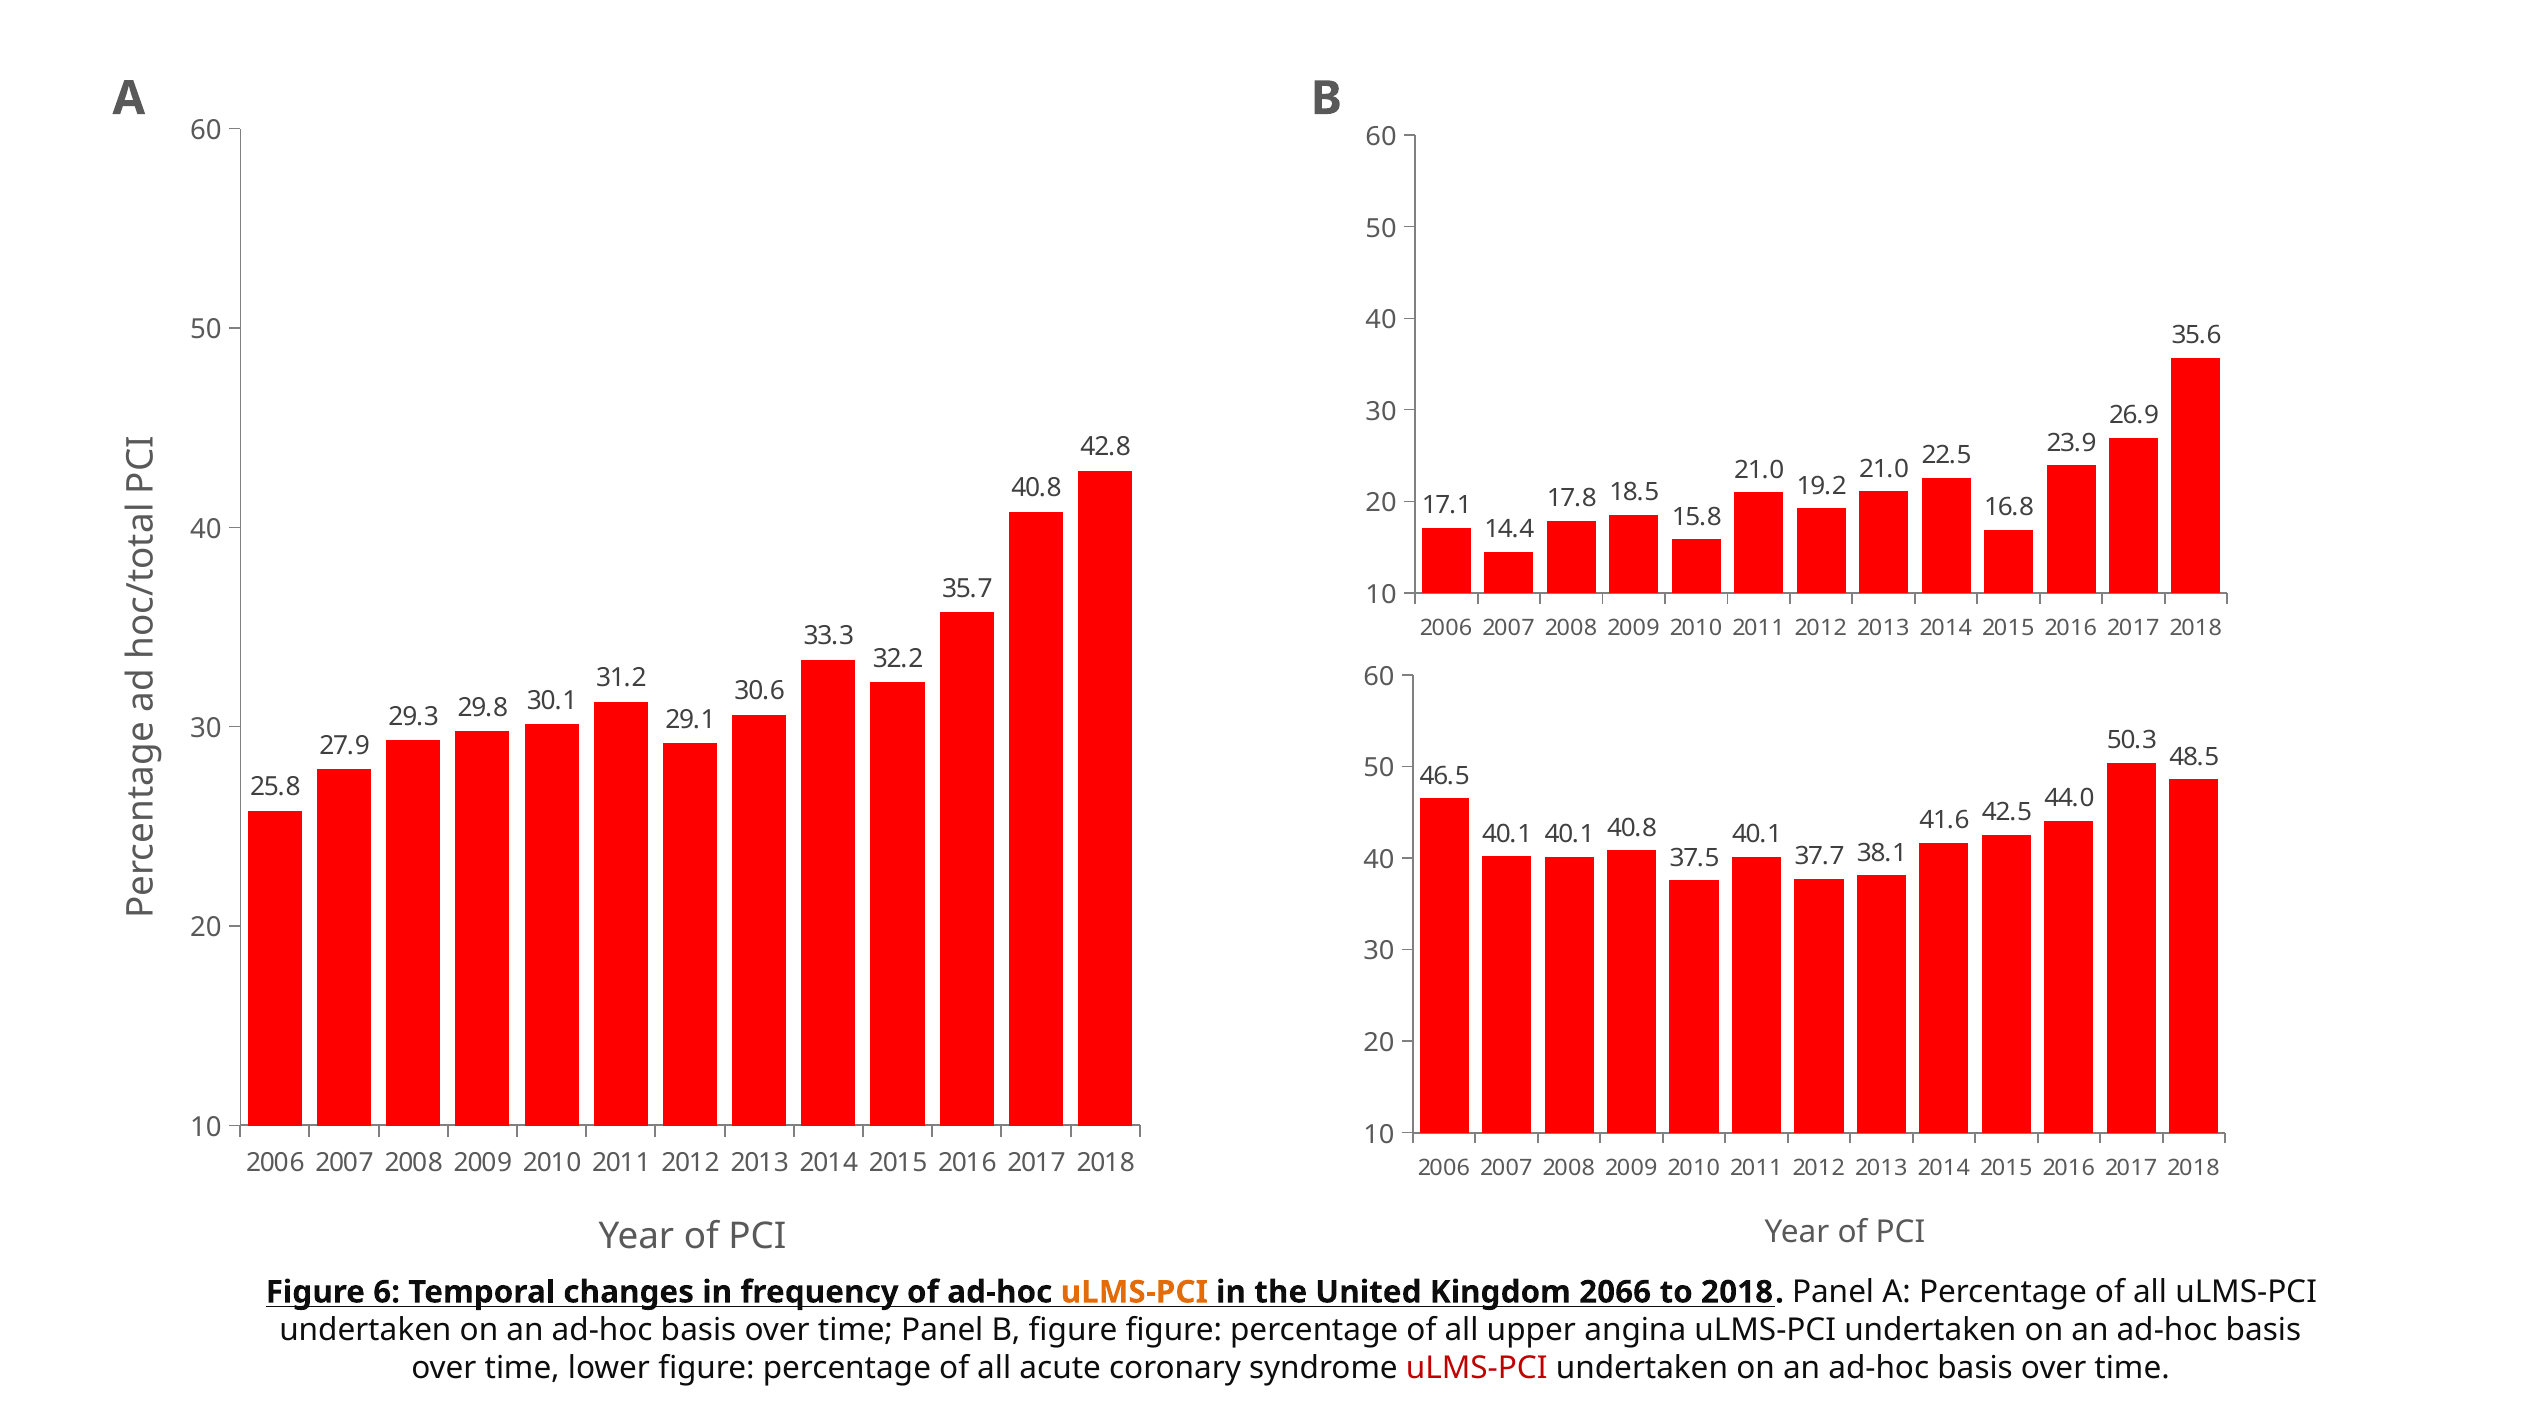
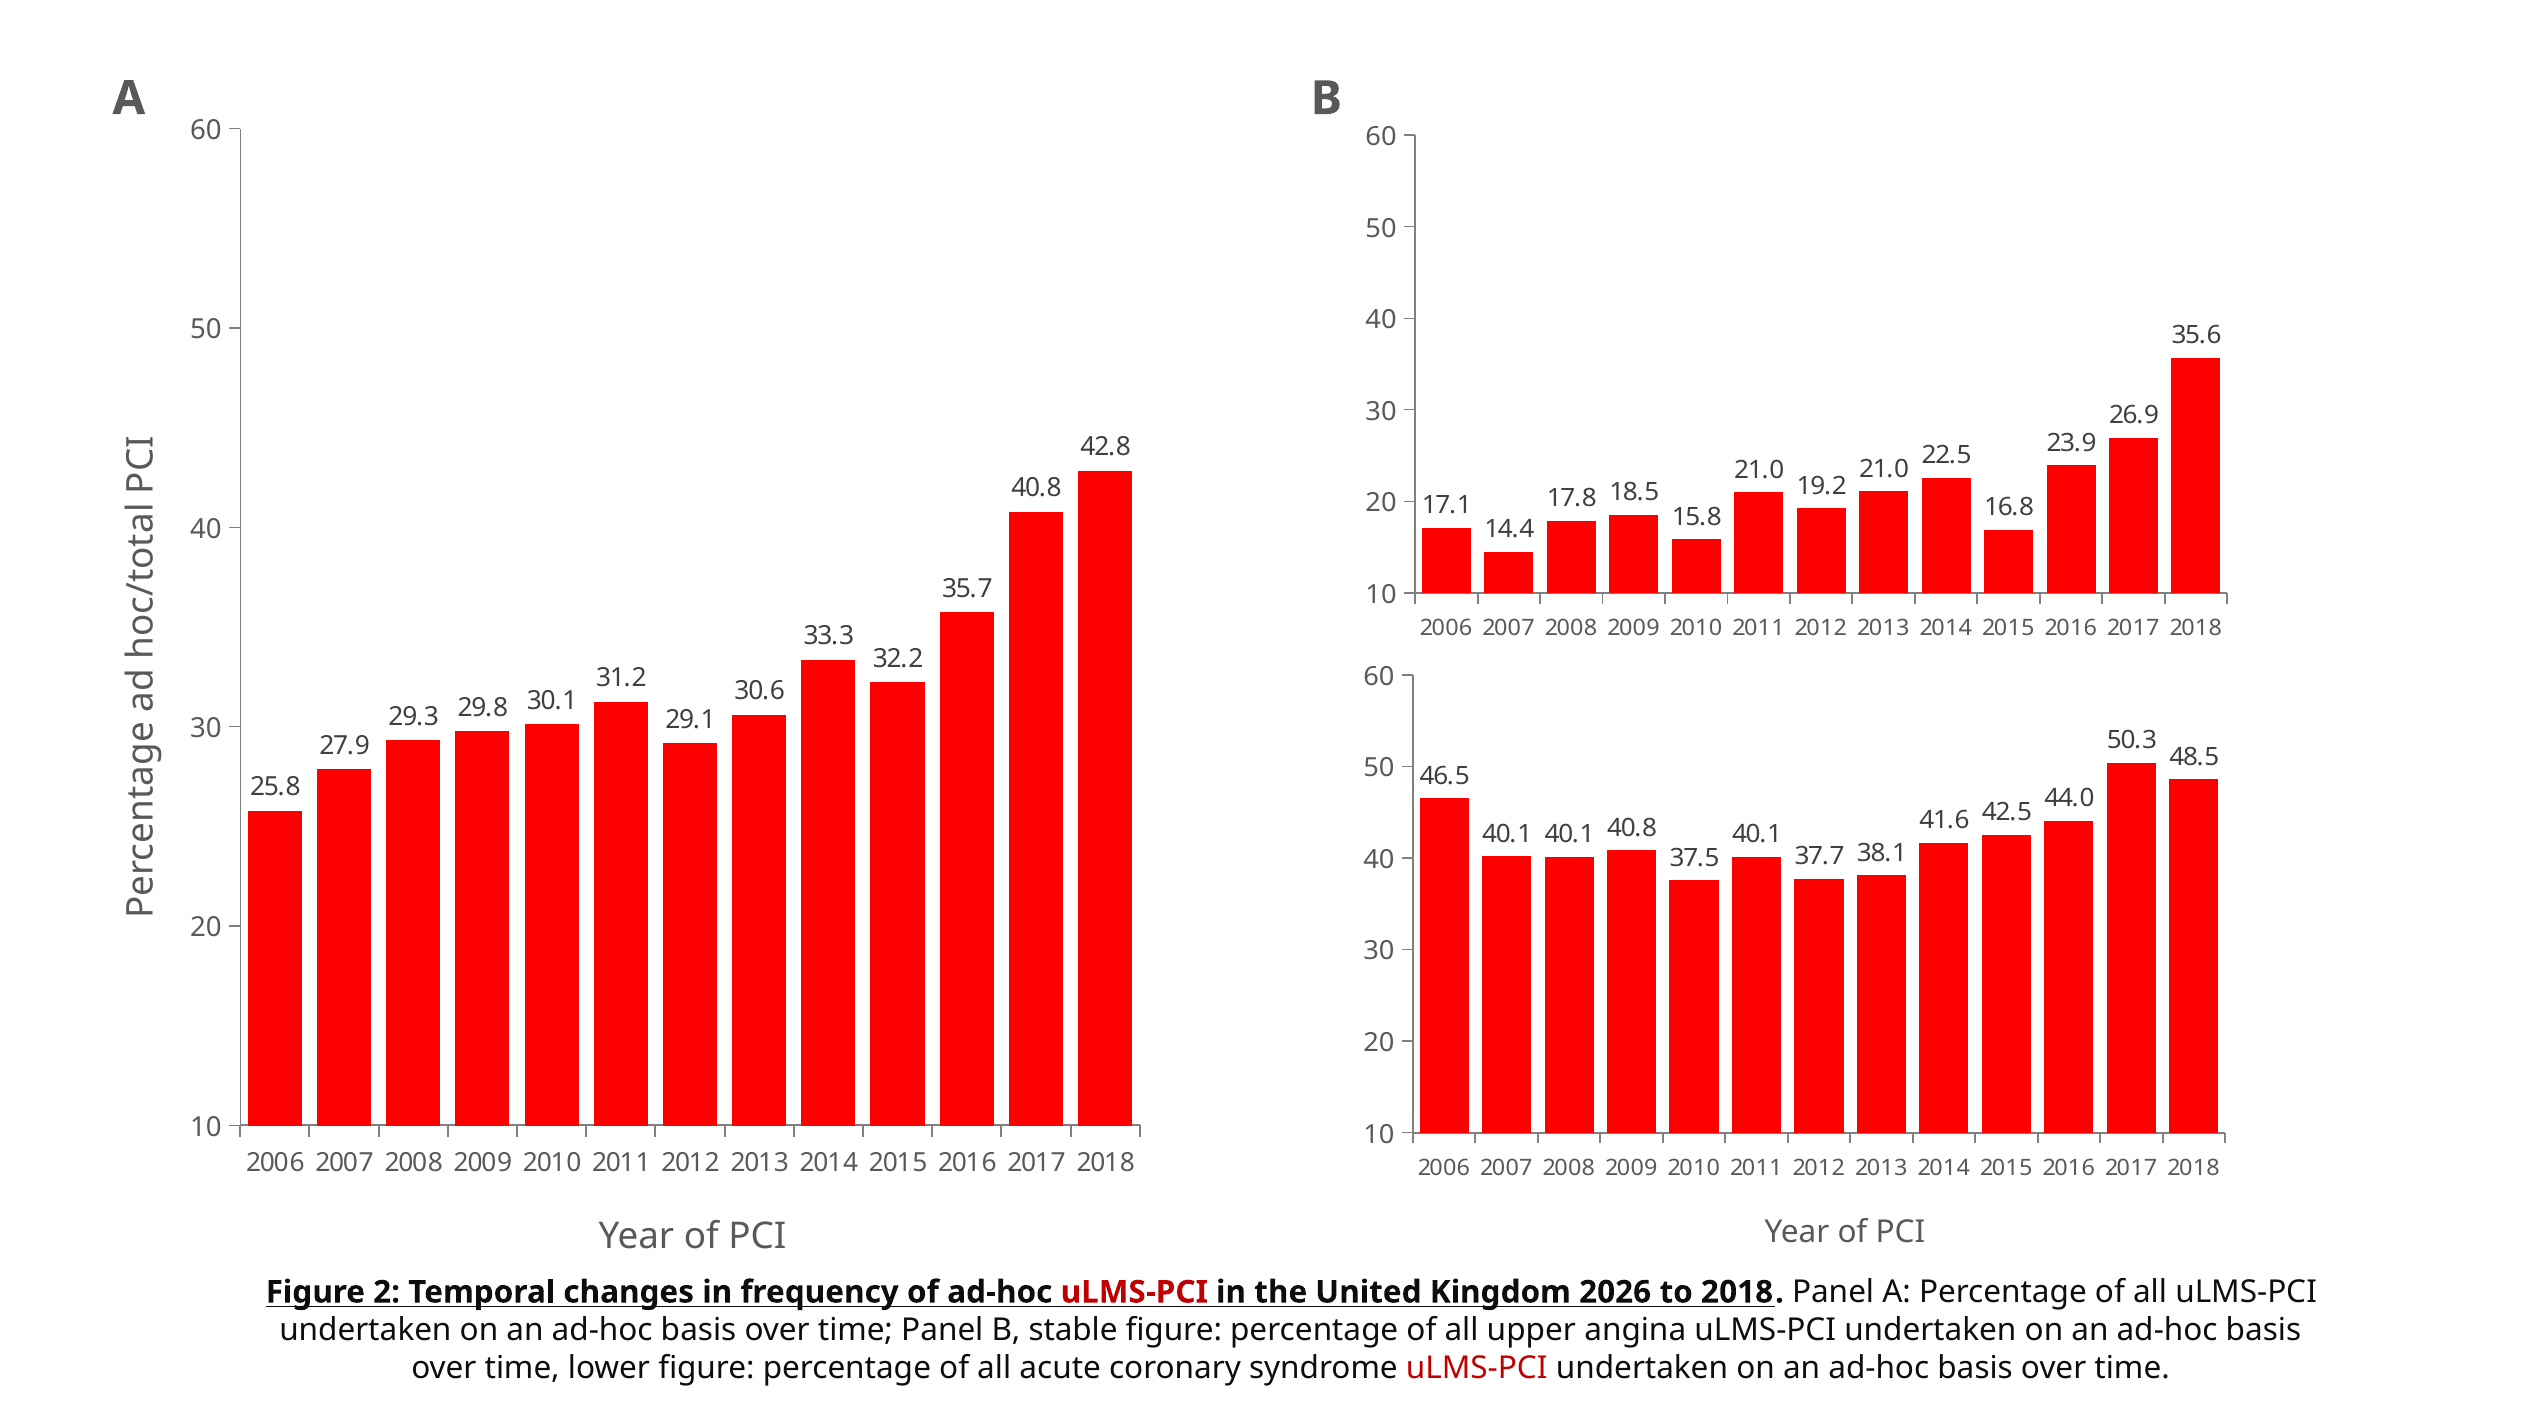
6: 6 -> 2
uLMS-PCI at (1134, 1292) colour: orange -> red
2066: 2066 -> 2026
Panel B figure: figure -> stable
